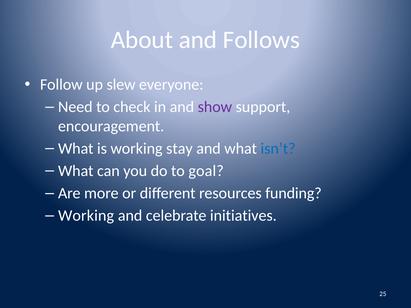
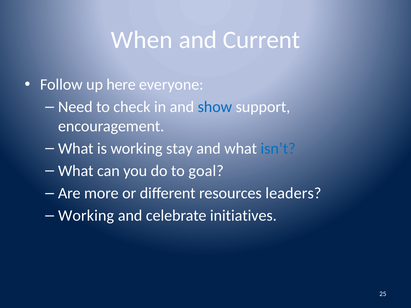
About: About -> When
Follows: Follows -> Current
slew: slew -> here
show colour: purple -> blue
funding: funding -> leaders
